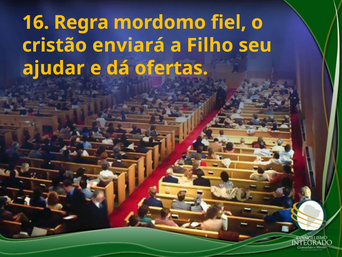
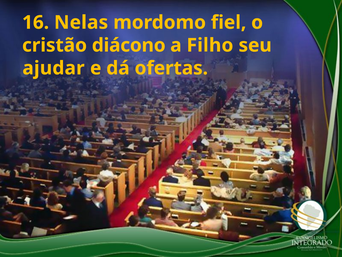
Regra: Regra -> Nelas
enviará: enviará -> diácono
